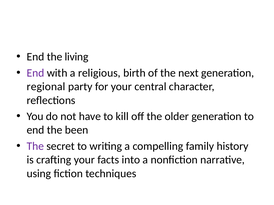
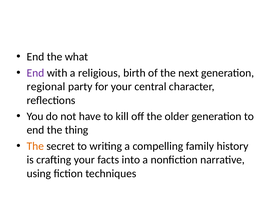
living: living -> what
been: been -> thing
The at (35, 146) colour: purple -> orange
